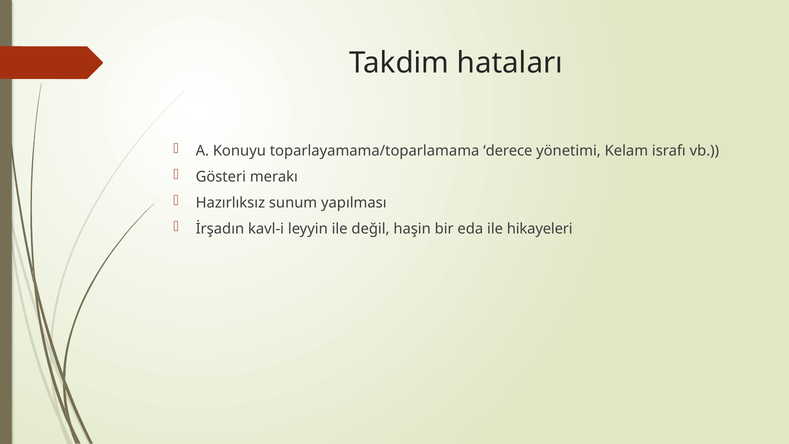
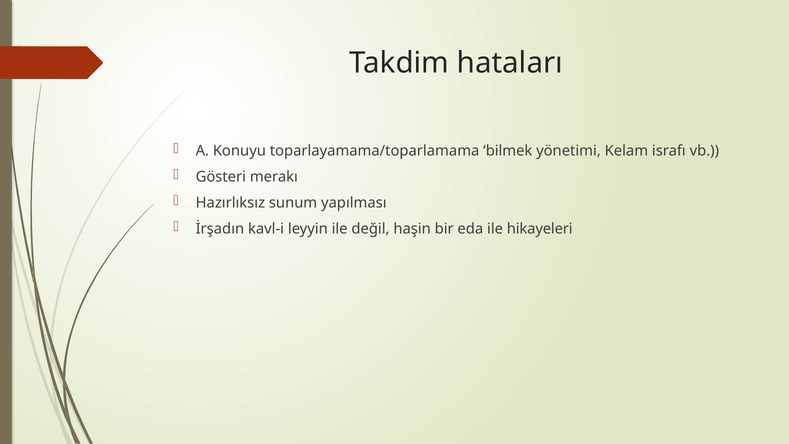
derece: derece -> bilmek
